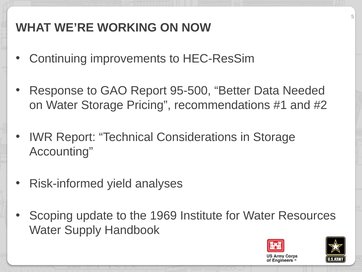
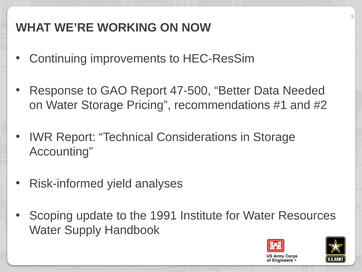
95-500: 95-500 -> 47-500
1969: 1969 -> 1991
